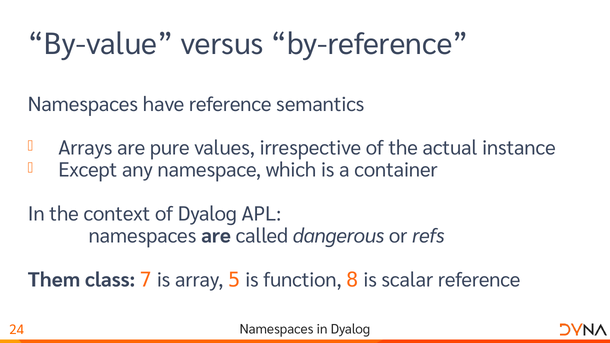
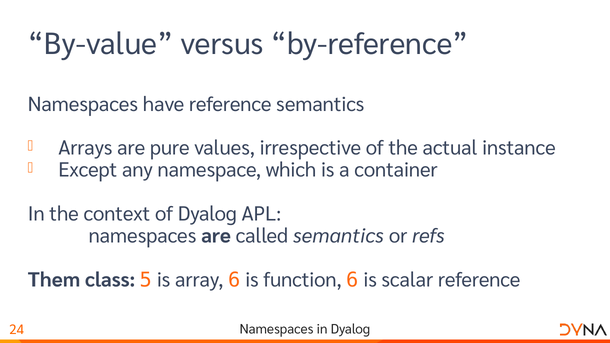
called dangerous: dangerous -> semantics
7: 7 -> 5
array 5: 5 -> 6
function 8: 8 -> 6
